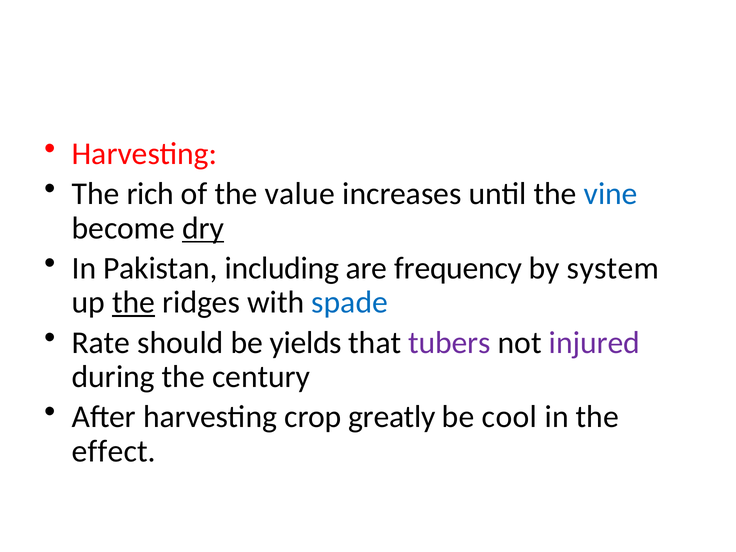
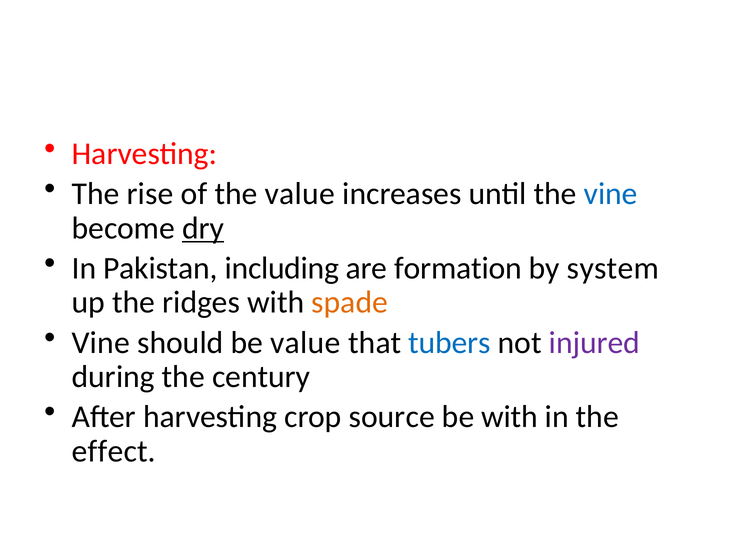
rich: rich -> rise
frequency: frequency -> formation
the at (134, 302) underline: present -> none
spade colour: blue -> orange
Rate at (101, 343): Rate -> Vine
be yields: yields -> value
tubers colour: purple -> blue
greatly: greatly -> source
be cool: cool -> with
